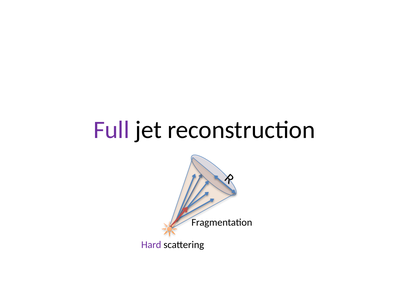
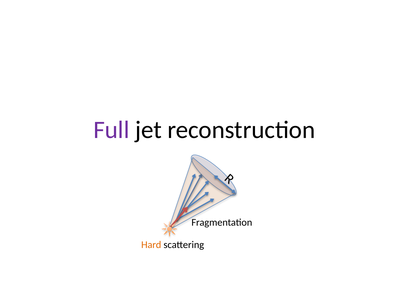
Hard colour: purple -> orange
